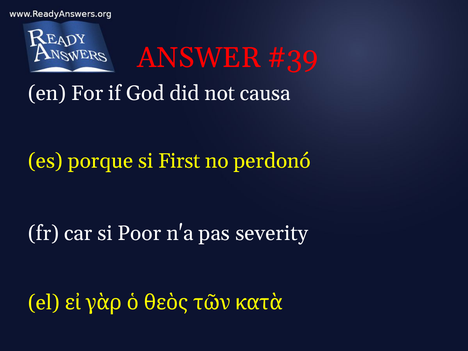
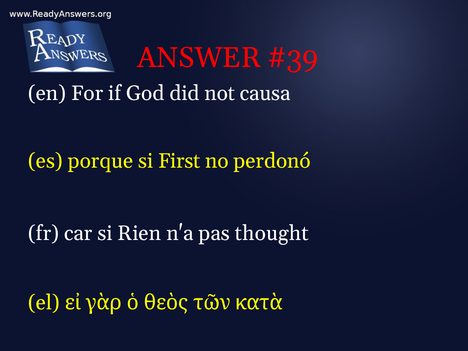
Poor: Poor -> Rien
severity: severity -> thought
